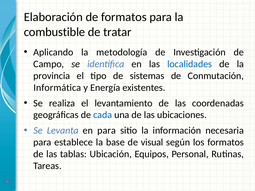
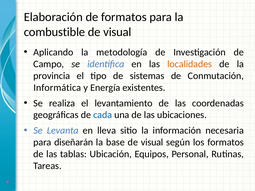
tratar at (117, 32): tratar -> visual
localidades colour: blue -> orange
en para: para -> lleva
establece: establece -> diseñarán
